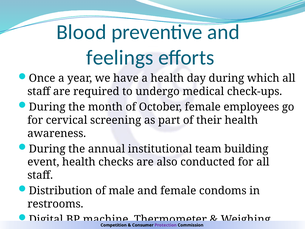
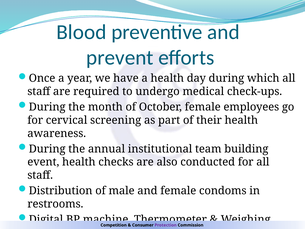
feelings: feelings -> prevent
